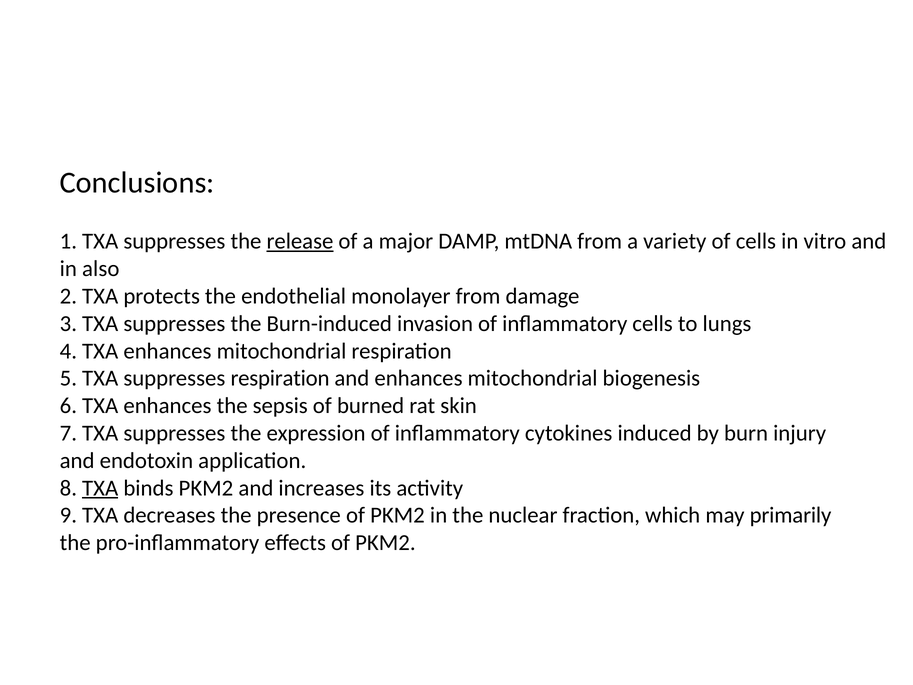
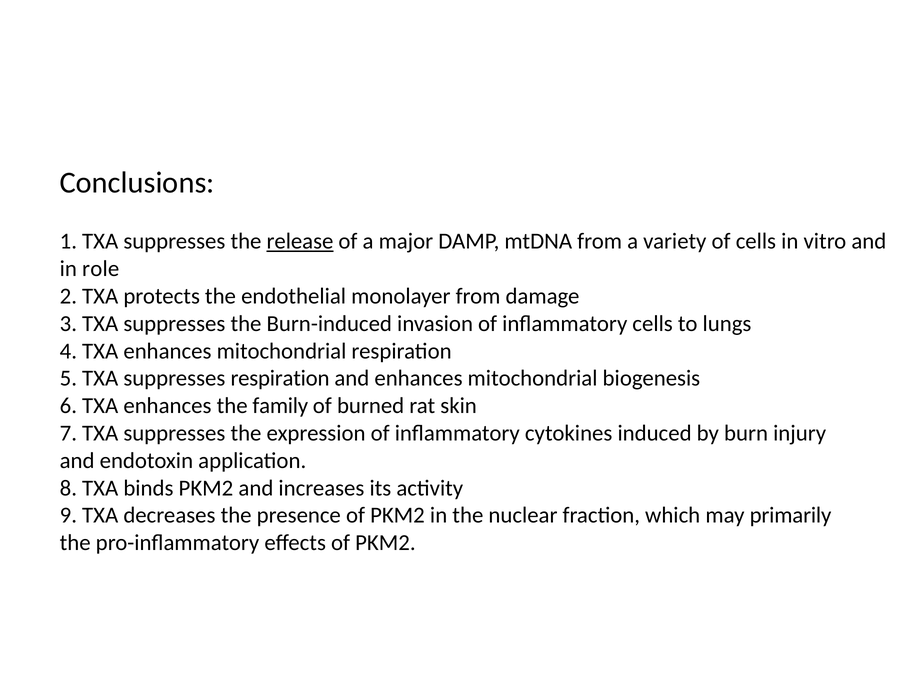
also: also -> role
sepsis: sepsis -> family
TXA at (100, 488) underline: present -> none
